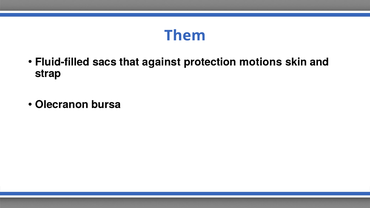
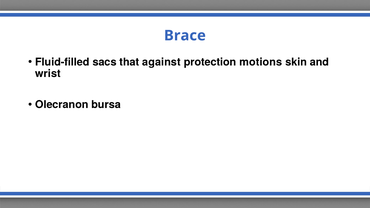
Them: Them -> Brace
strap: strap -> wrist
